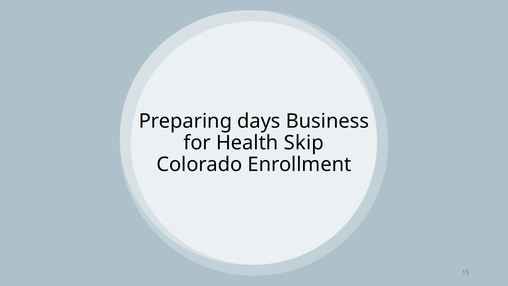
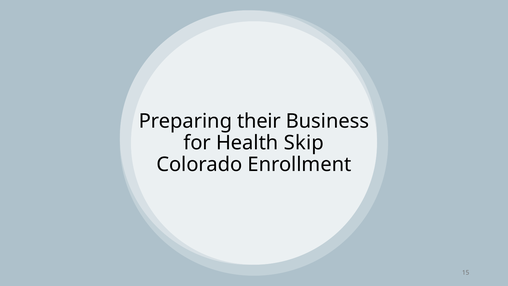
days: days -> their
